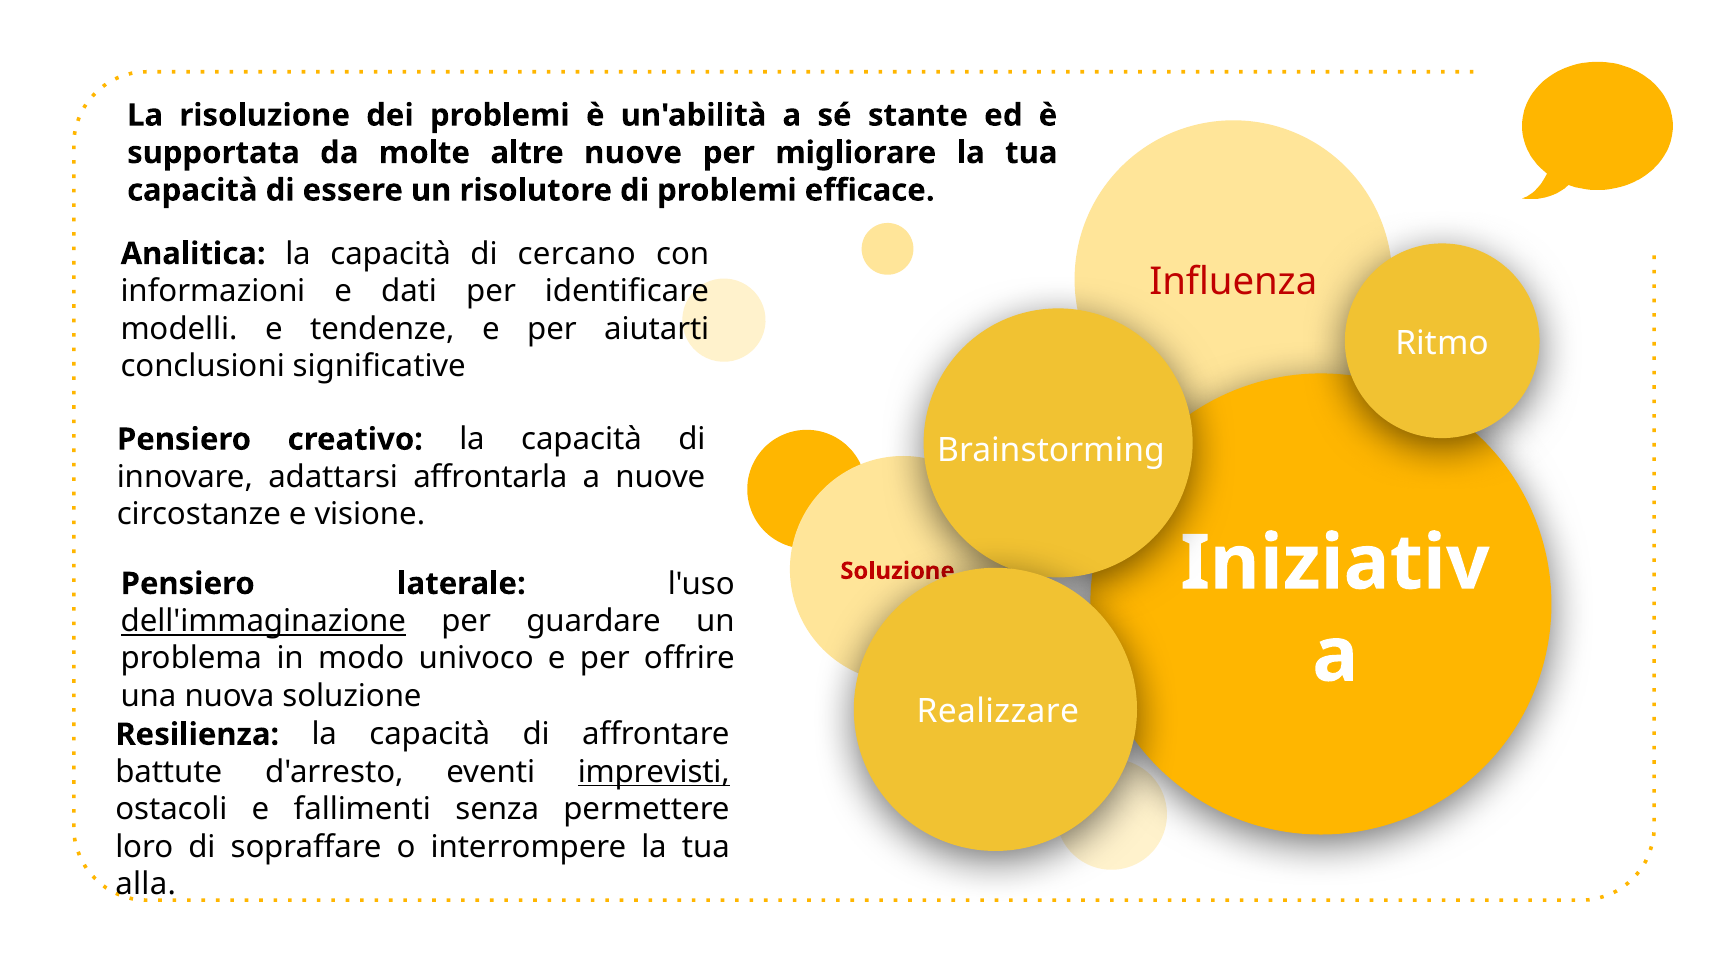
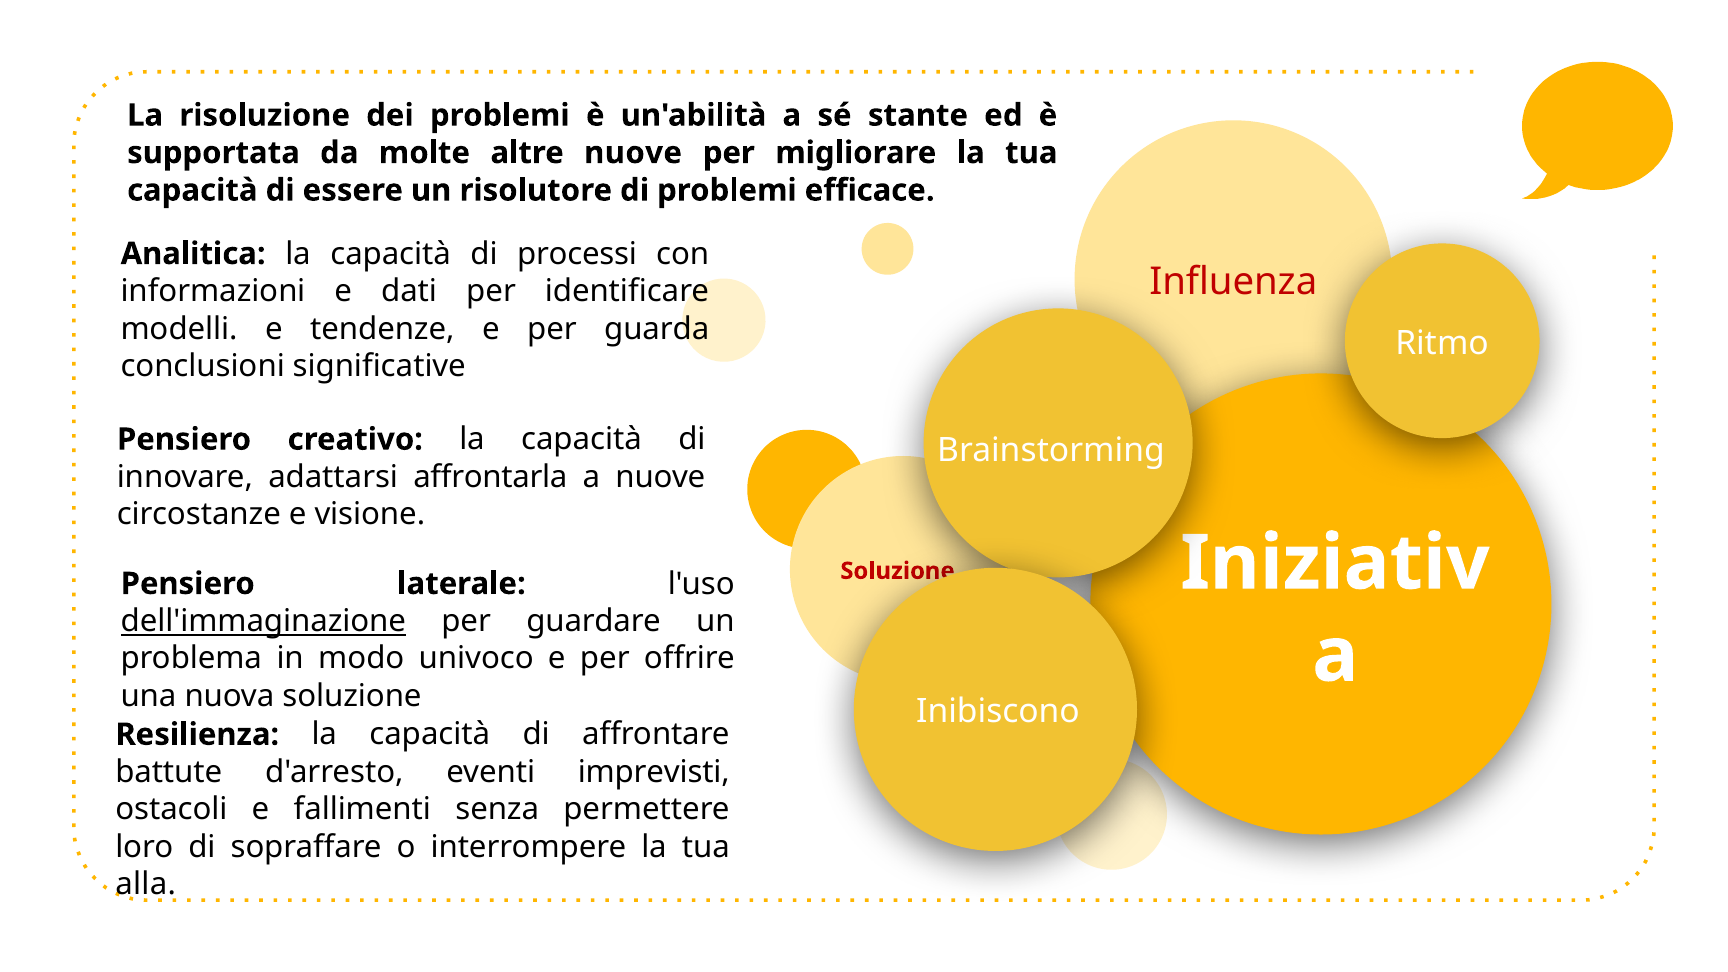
cercano: cercano -> processi
aiutarti: aiutarti -> guarda
Realizzare: Realizzare -> Inibiscono
imprevisti underline: present -> none
